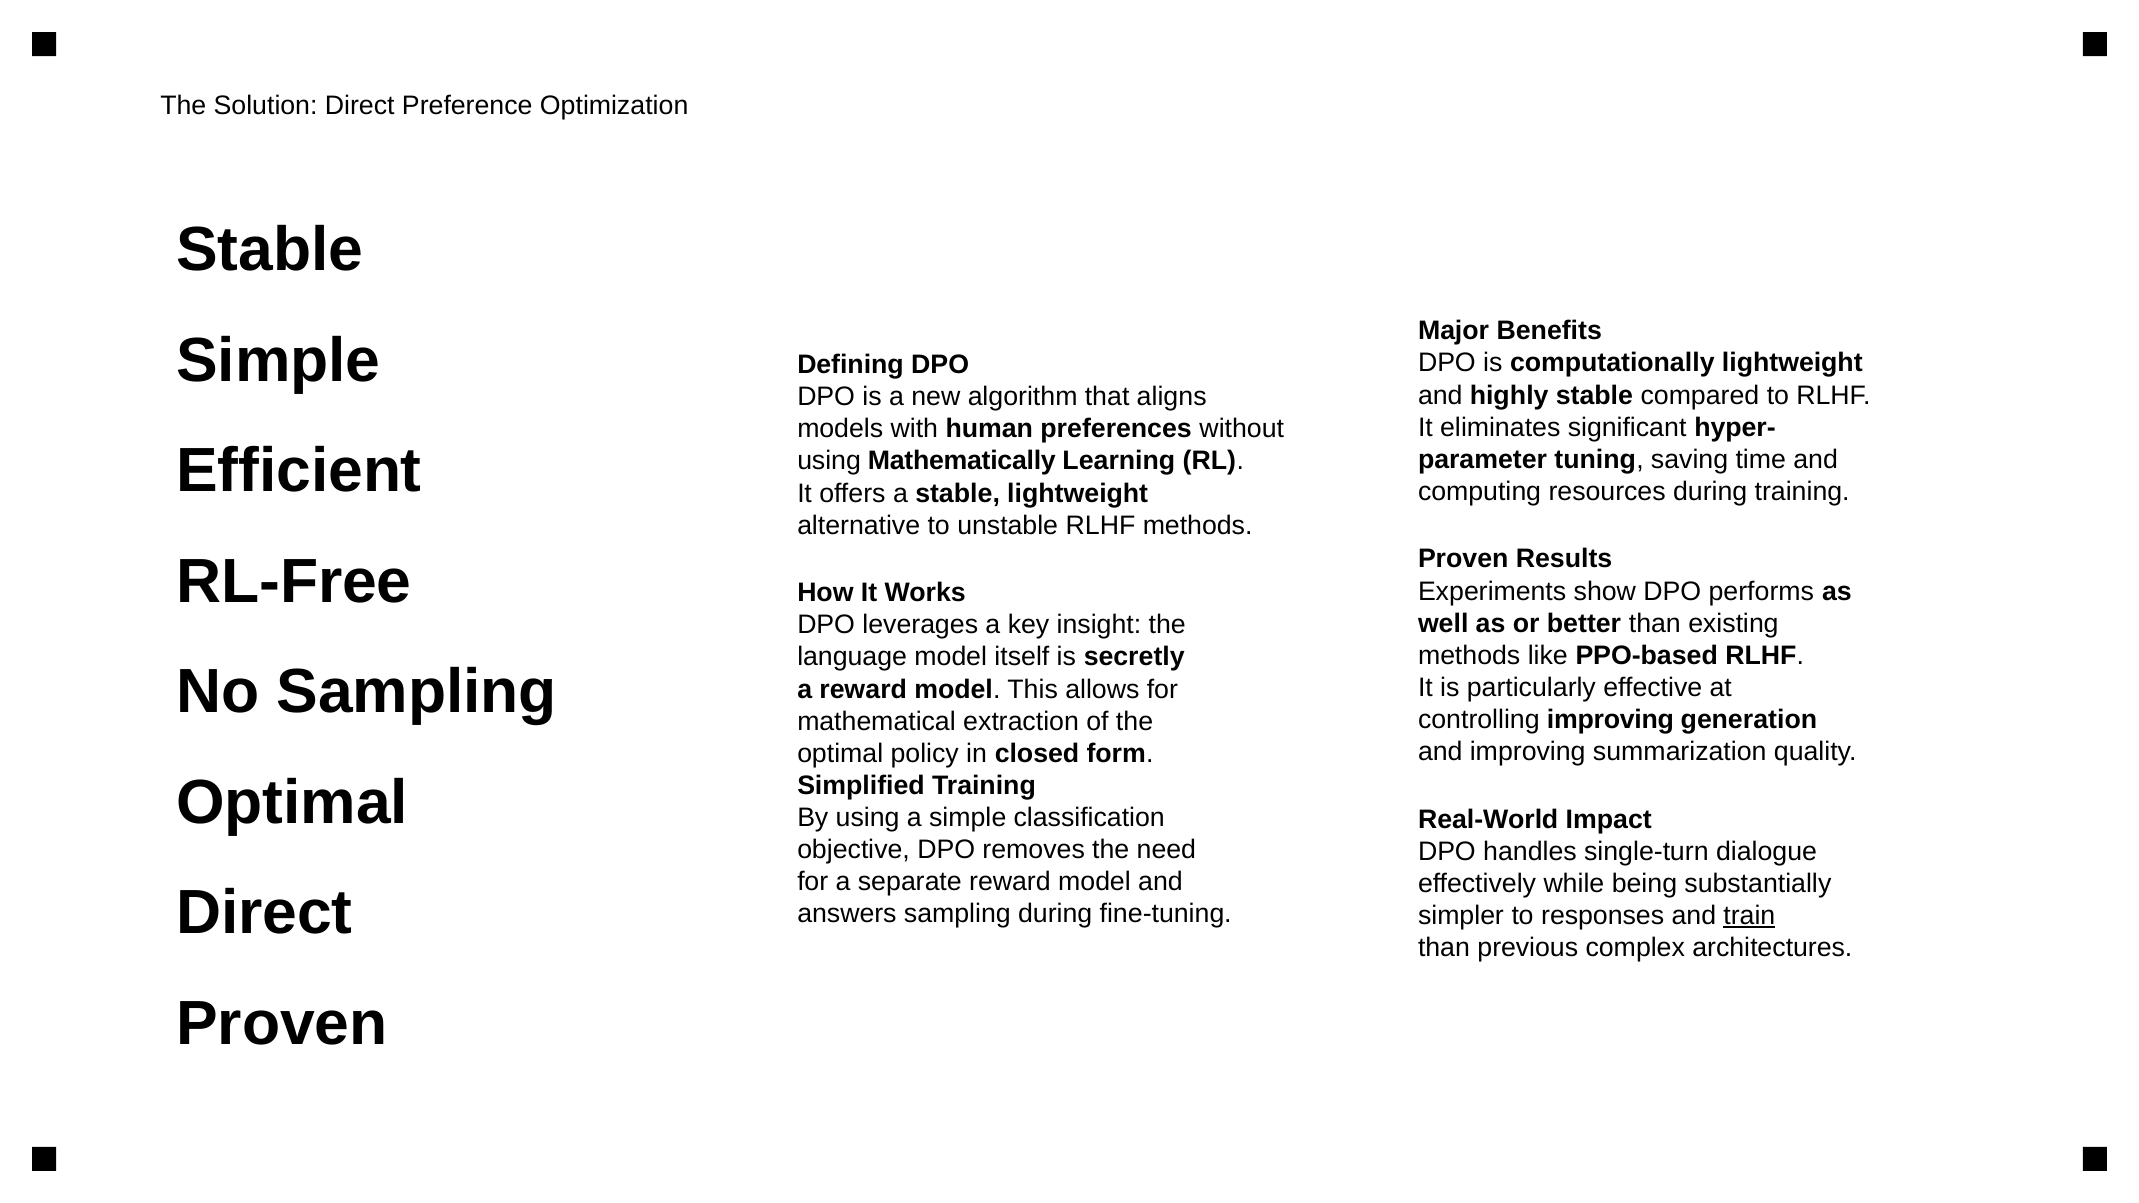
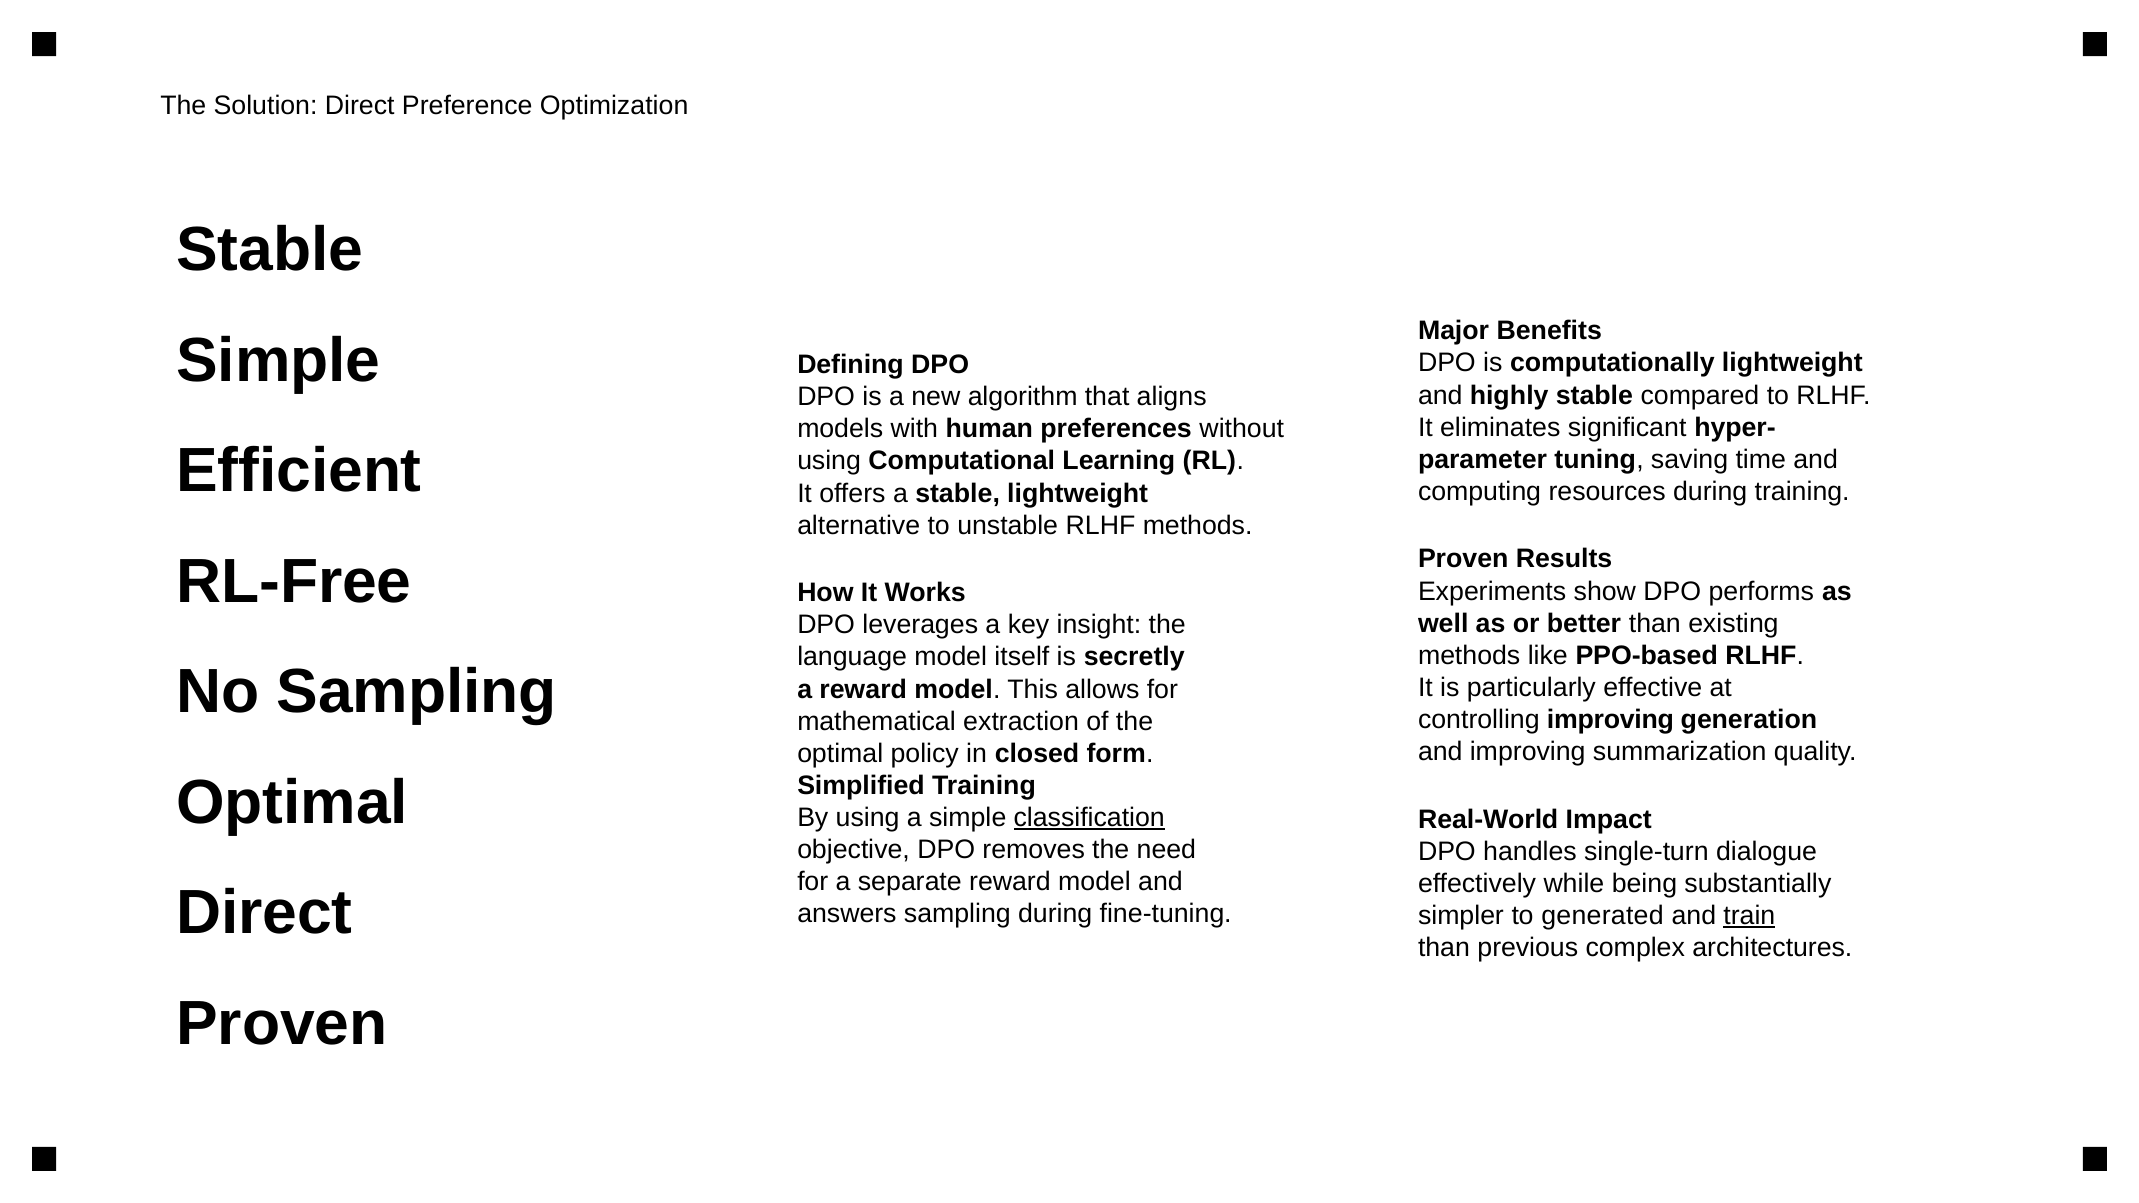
Mathematically: Mathematically -> Computational
classification underline: none -> present
responses: responses -> generated
